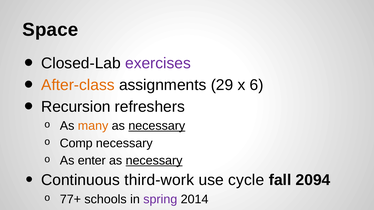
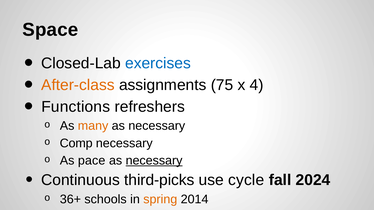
exercises colour: purple -> blue
29: 29 -> 75
6: 6 -> 4
Recursion: Recursion -> Functions
necessary at (157, 126) underline: present -> none
enter: enter -> pace
third-work: third-work -> third-picks
2094: 2094 -> 2024
77+: 77+ -> 36+
spring colour: purple -> orange
